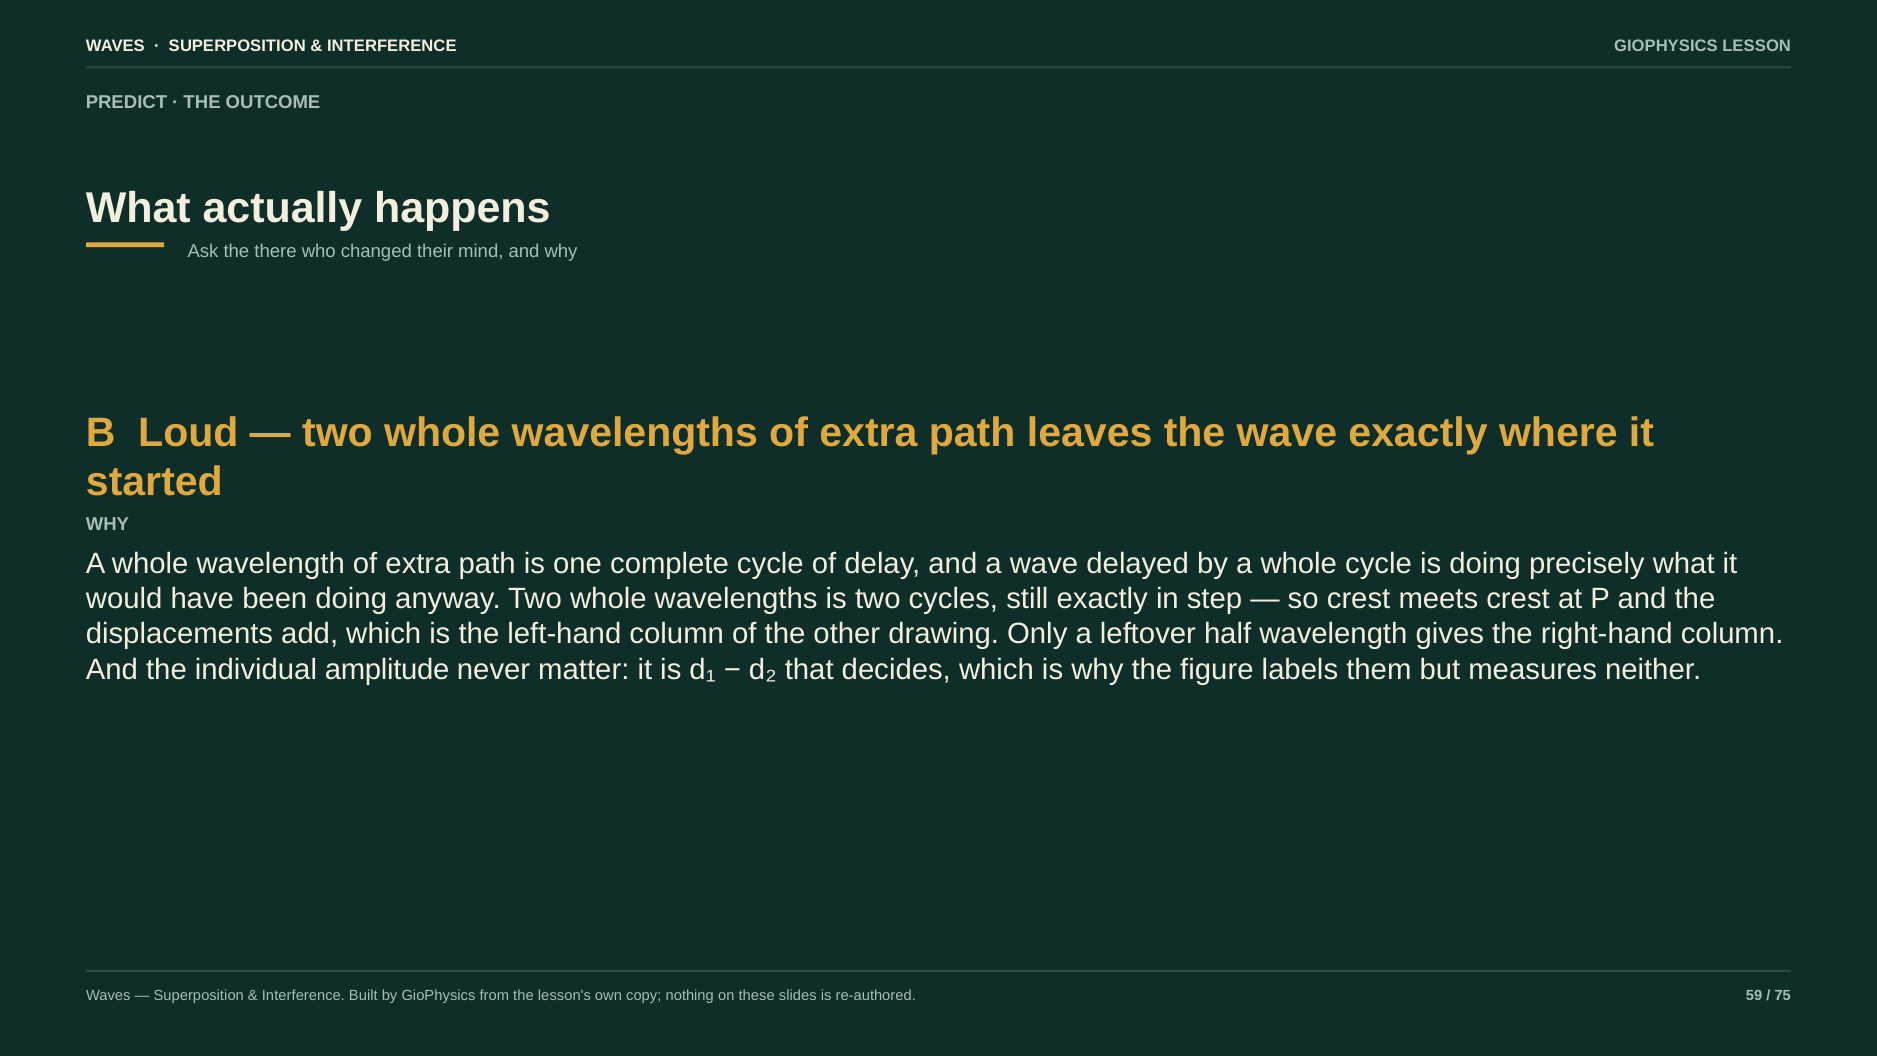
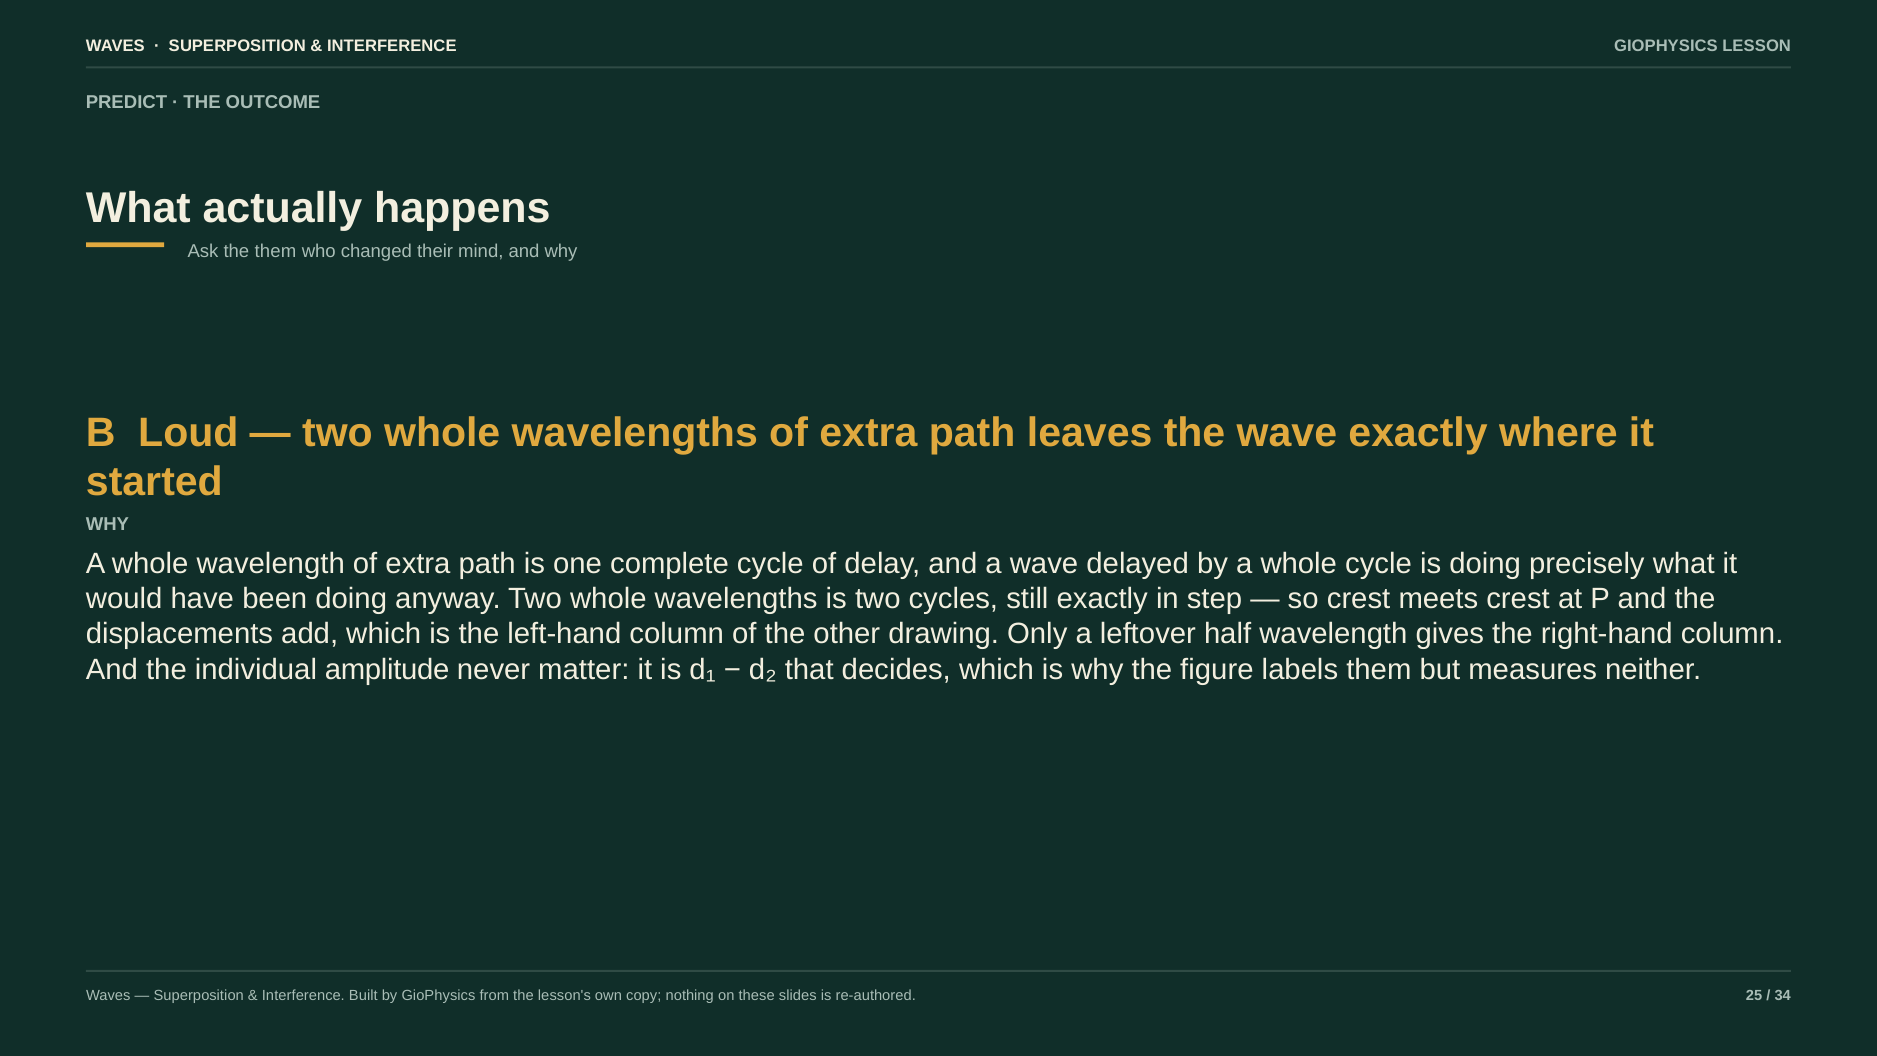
the there: there -> them
59: 59 -> 25
75: 75 -> 34
